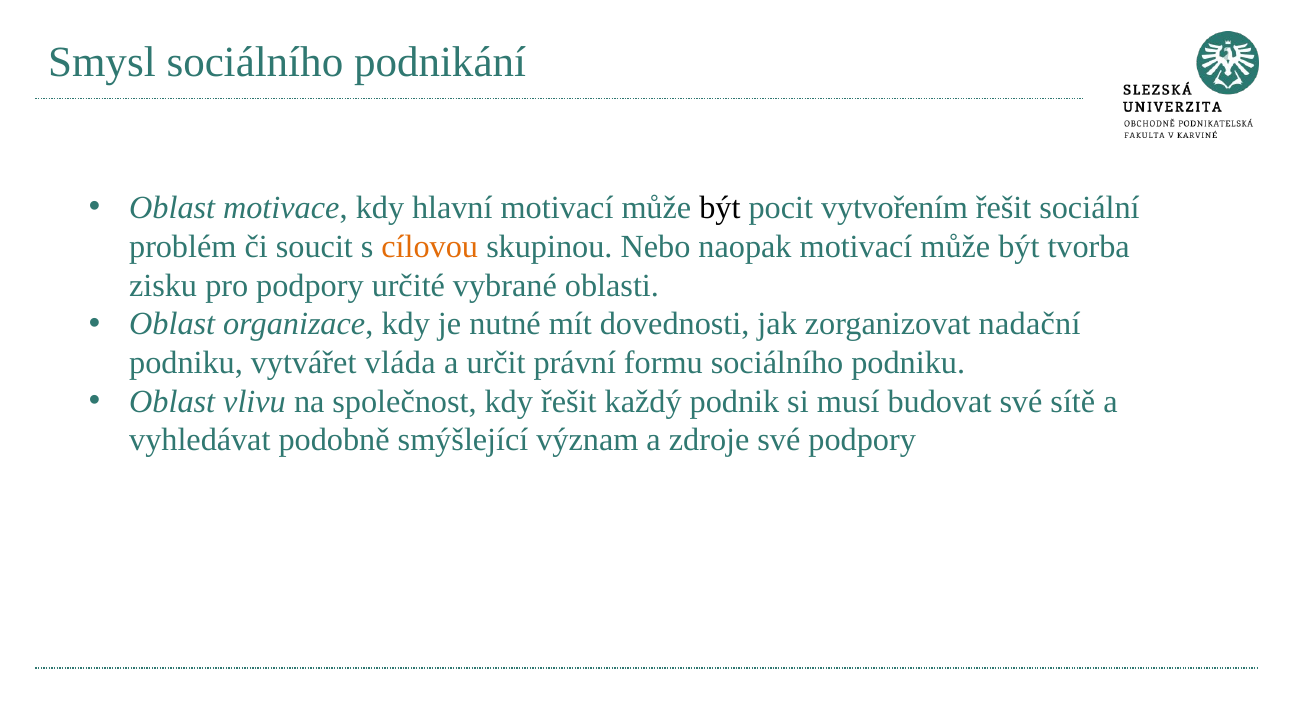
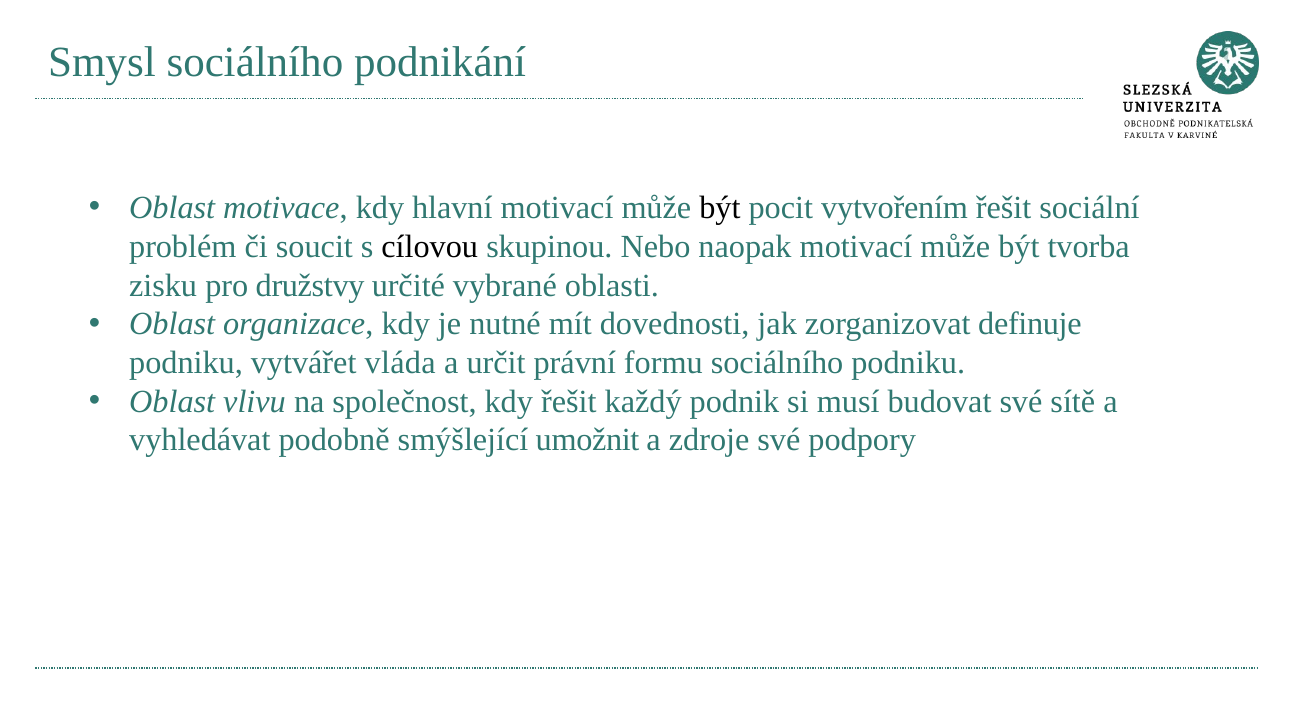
cílovou colour: orange -> black
pro podpory: podpory -> družstvy
nadační: nadační -> definuje
význam: význam -> umožnit
